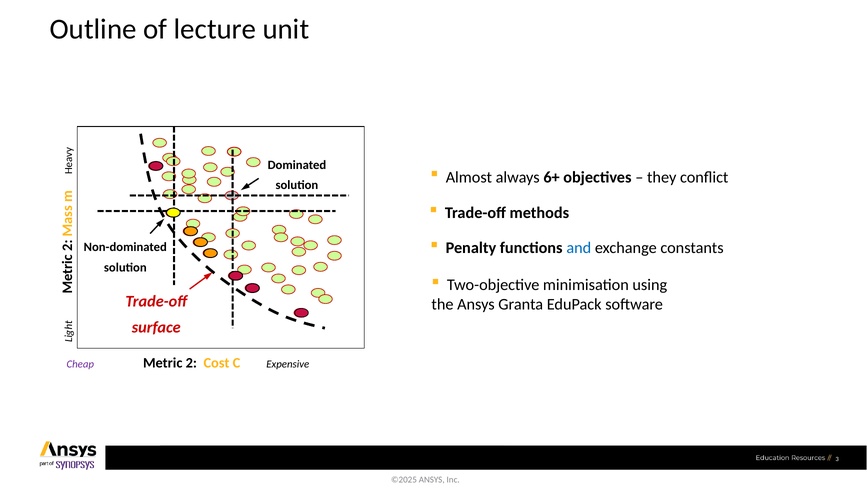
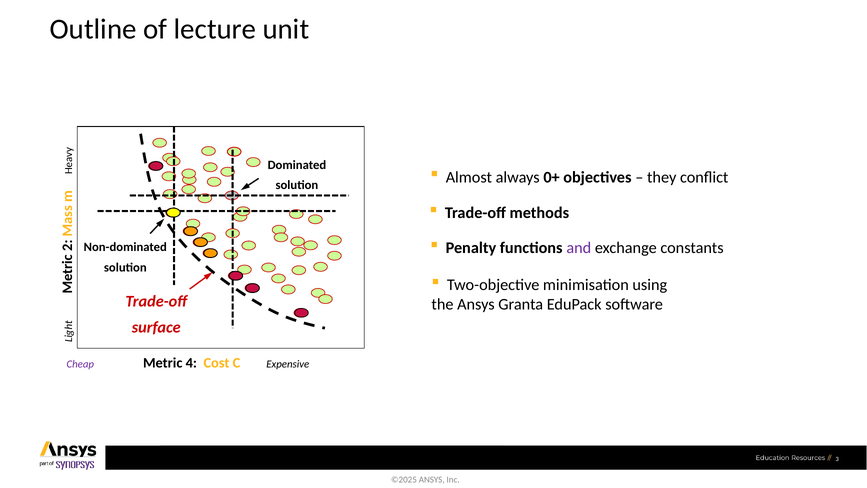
6+: 6+ -> 0+
and colour: blue -> purple
Metric 2: 2 -> 4
